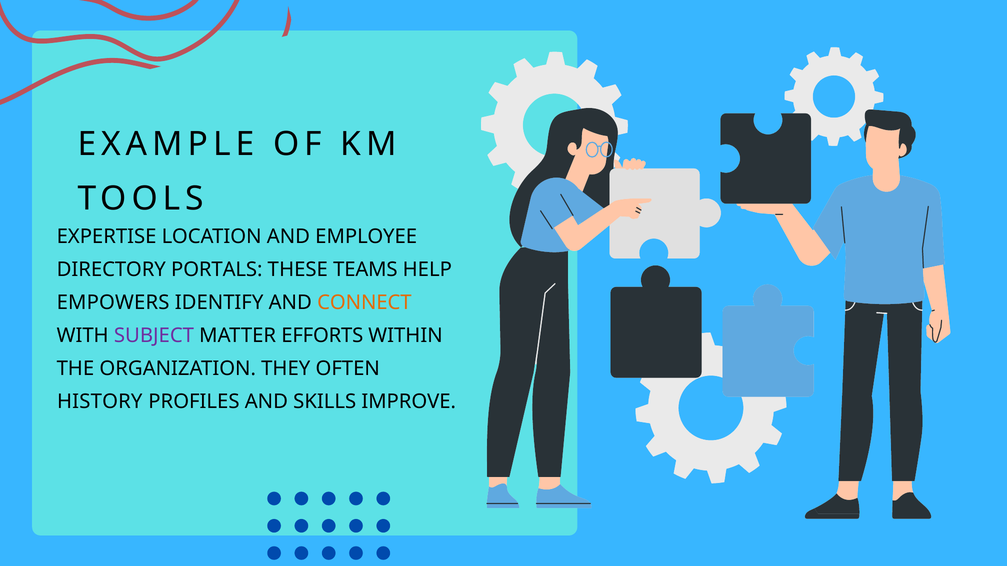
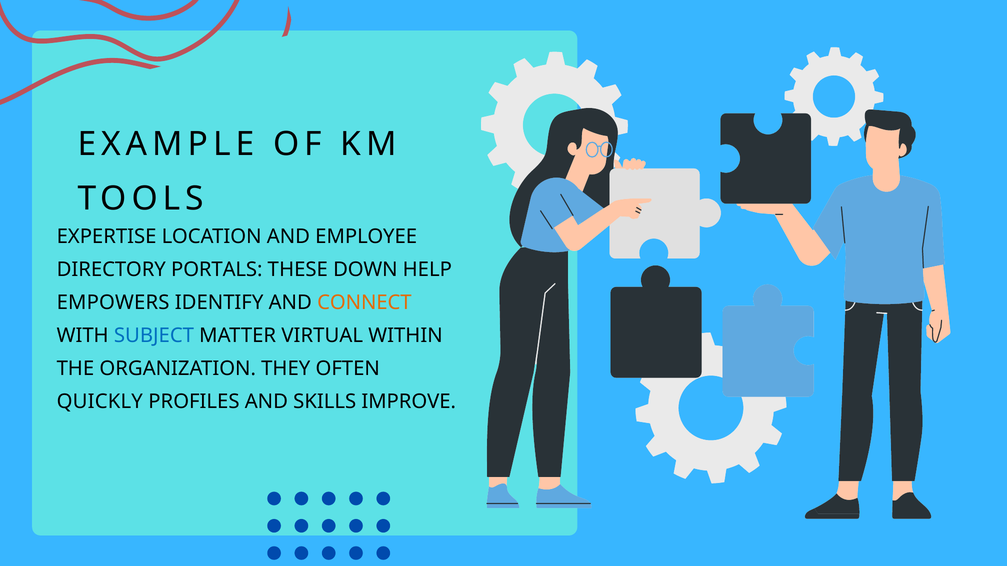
TEAMS: TEAMS -> DOWN
SUBJECT colour: purple -> blue
EFFORTS: EFFORTS -> VIRTUAL
HISTORY: HISTORY -> QUICKLY
